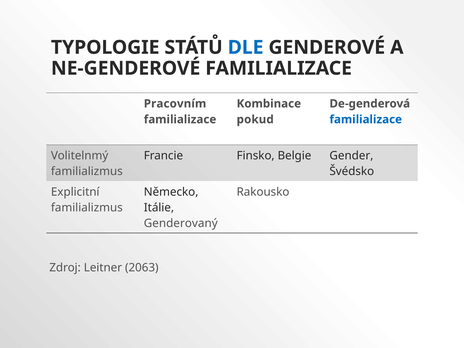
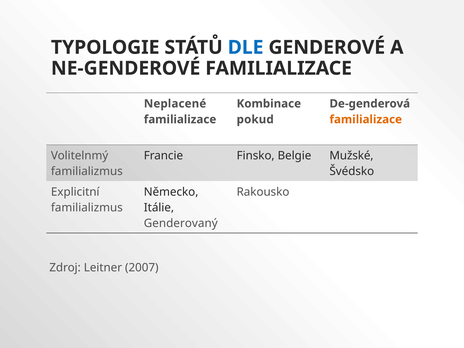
Pracovním: Pracovním -> Neplacené
familializace at (366, 119) colour: blue -> orange
Gender: Gender -> Mužské
2063: 2063 -> 2007
